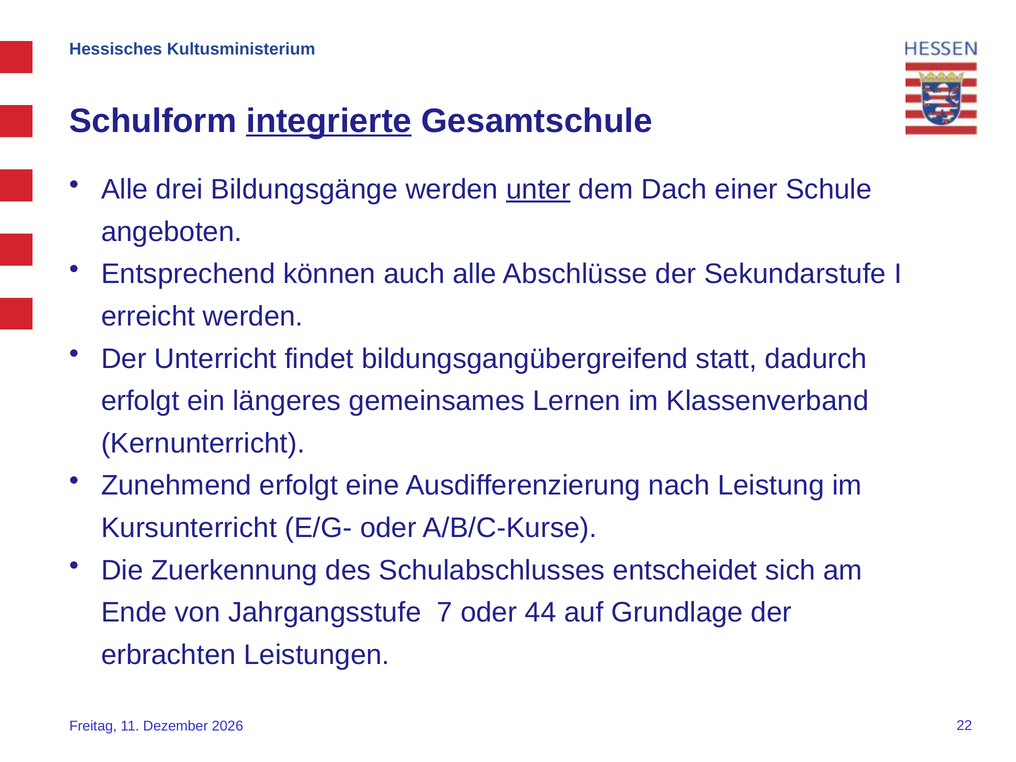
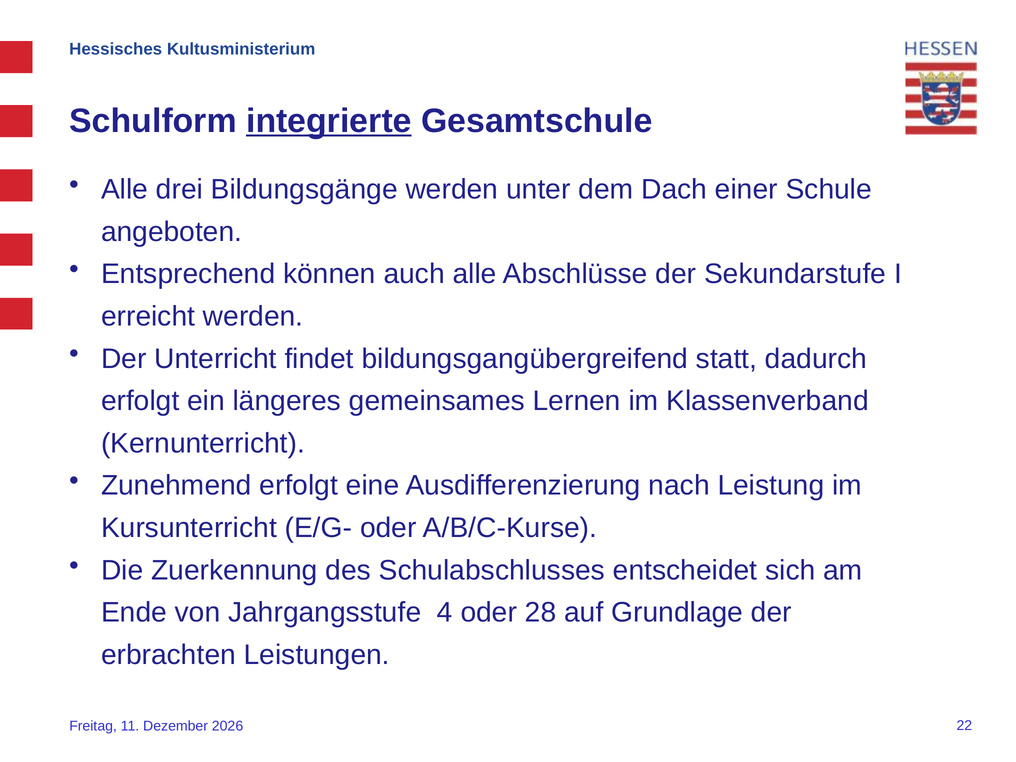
unter underline: present -> none
7: 7 -> 4
44: 44 -> 28
